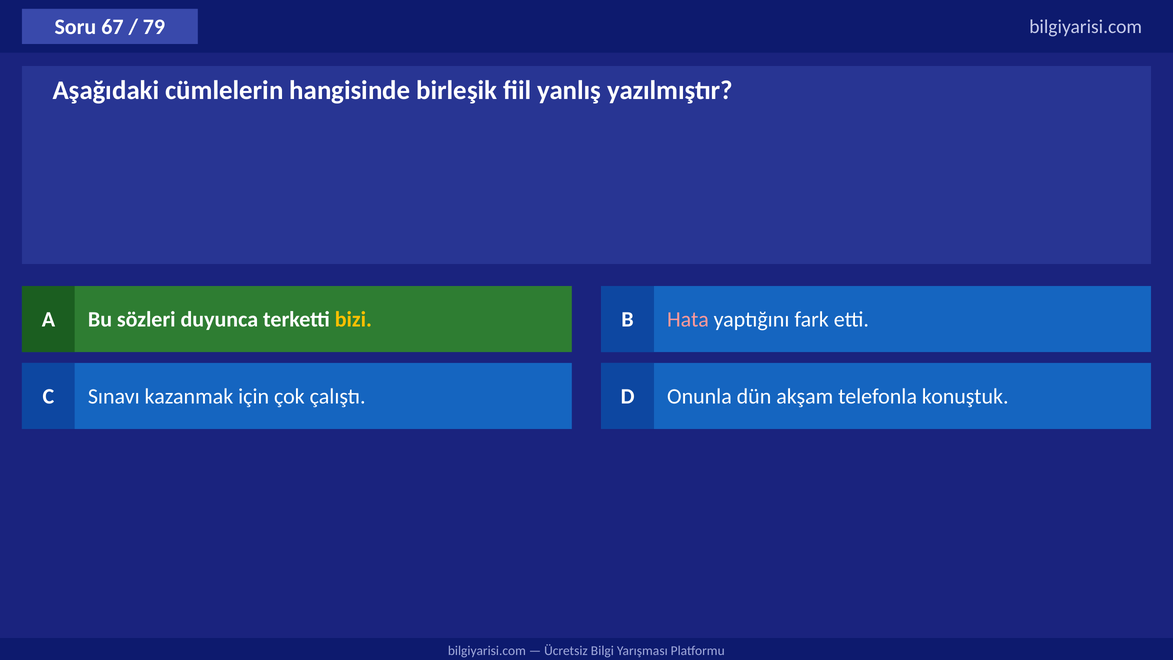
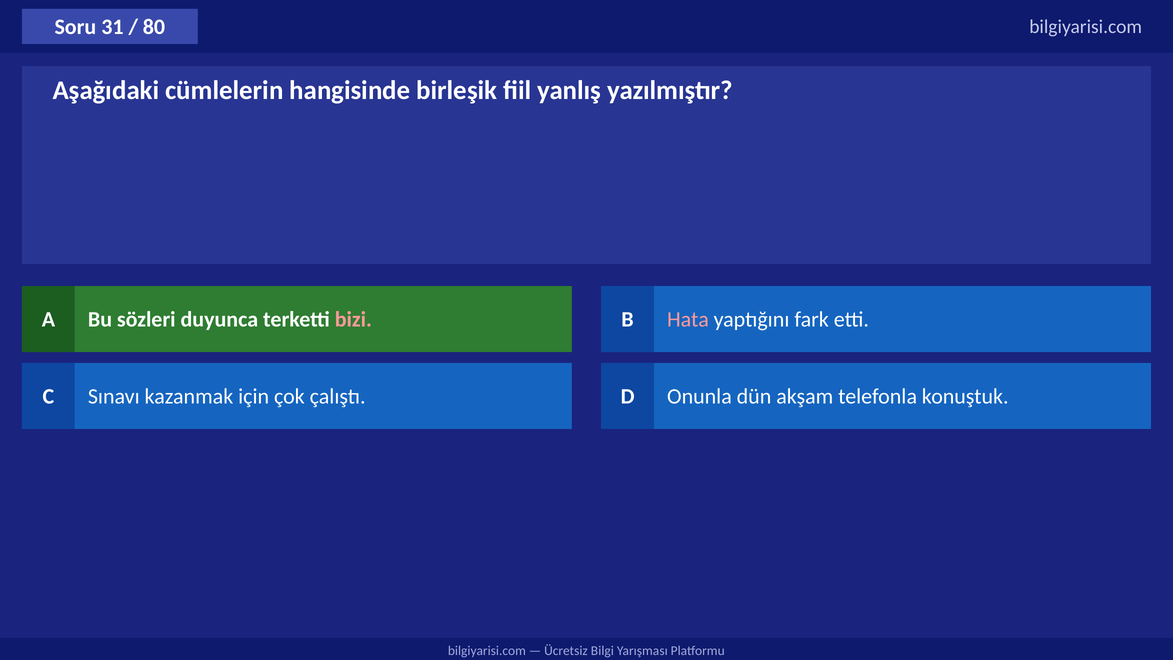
67: 67 -> 31
79: 79 -> 80
bizi colour: yellow -> pink
